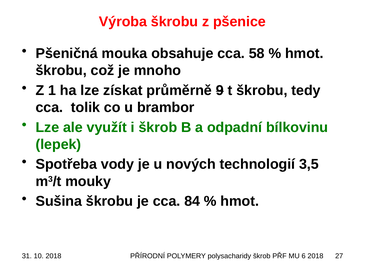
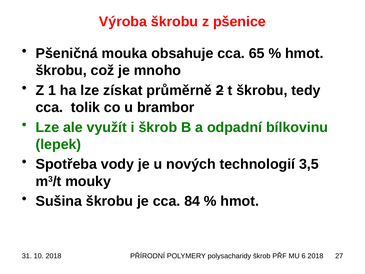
58: 58 -> 65
9: 9 -> 2
